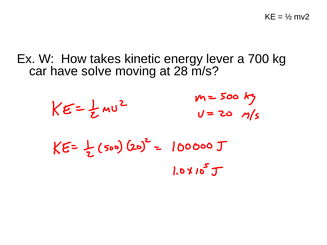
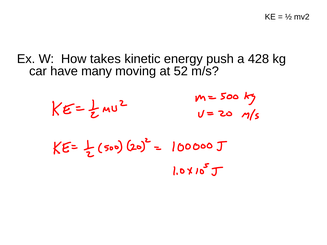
lever: lever -> push
700: 700 -> 428
solve: solve -> many
28: 28 -> 52
